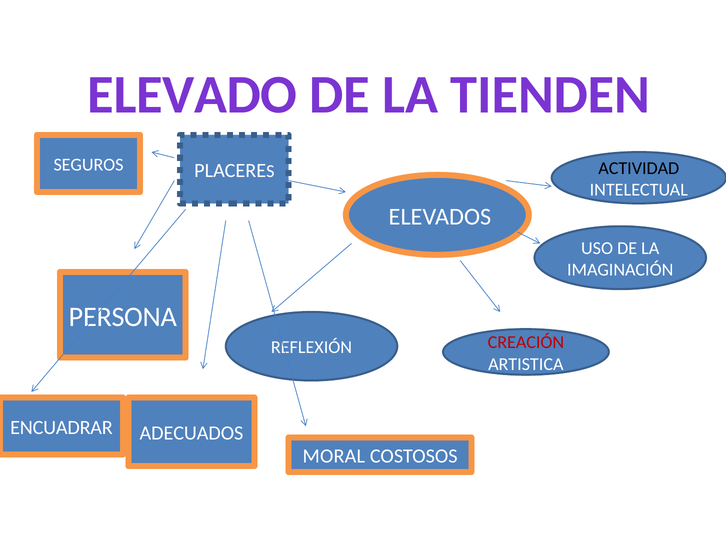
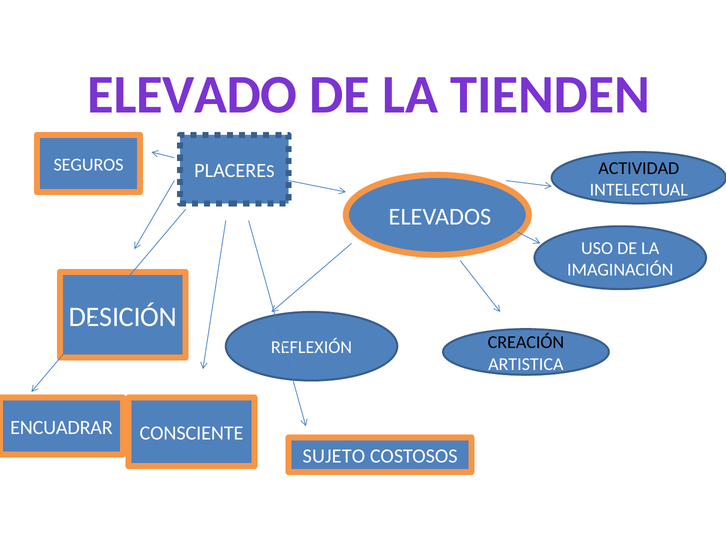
PERSONA: PERSONA -> DESICIÓN
CREACIÓN colour: red -> black
ADECUADOS: ADECUADOS -> CONSCIENTE
MORAL: MORAL -> SUJETO
